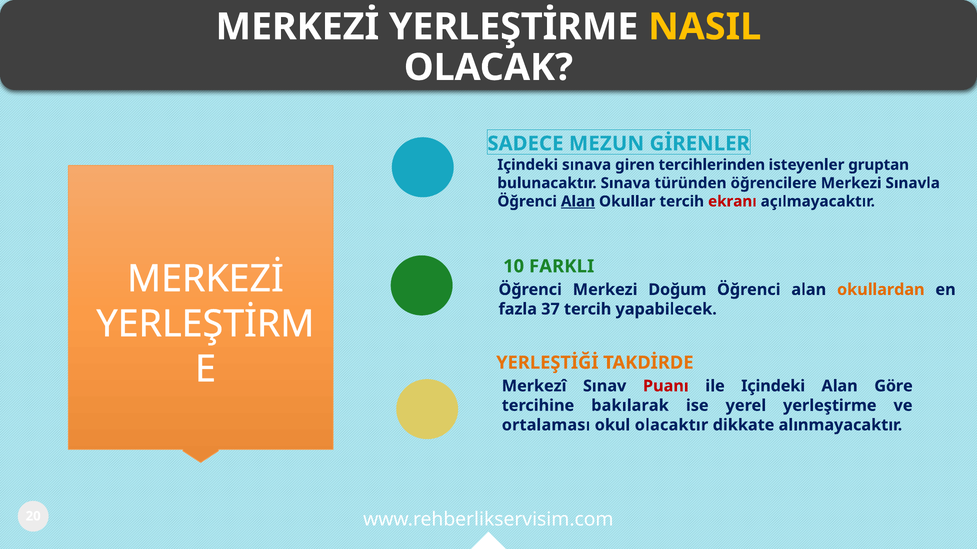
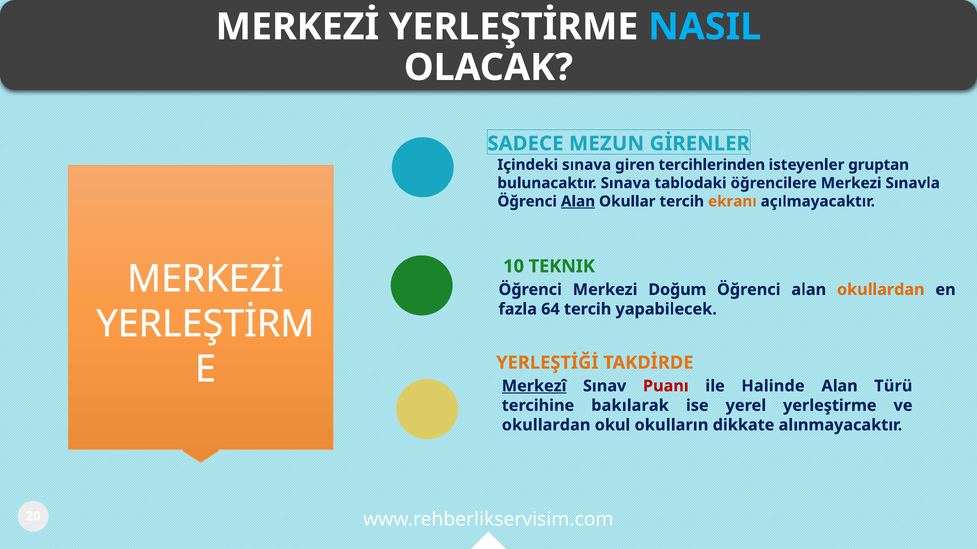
NASIL colour: yellow -> light blue
türünden: türünden -> tablodaki
ekranı colour: red -> orange
FARKLI: FARKLI -> TEKNIK
37: 37 -> 64
Merkezî underline: none -> present
ile Içindeki: Içindeki -> Halinde
Göre: Göre -> Türü
ortalaması at (546, 425): ortalaması -> okullardan
olacaktır: olacaktır -> okulların
